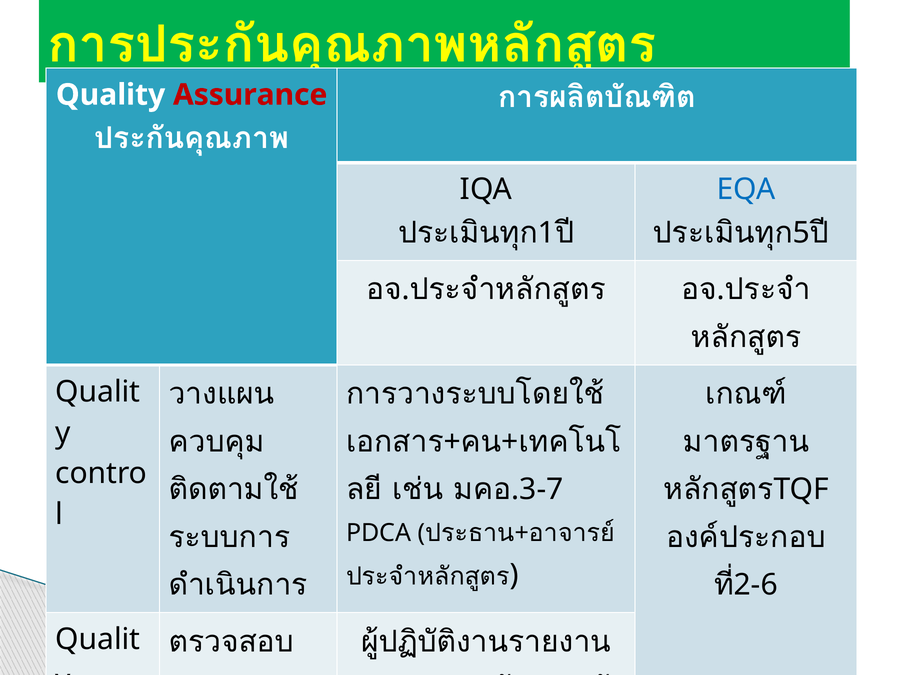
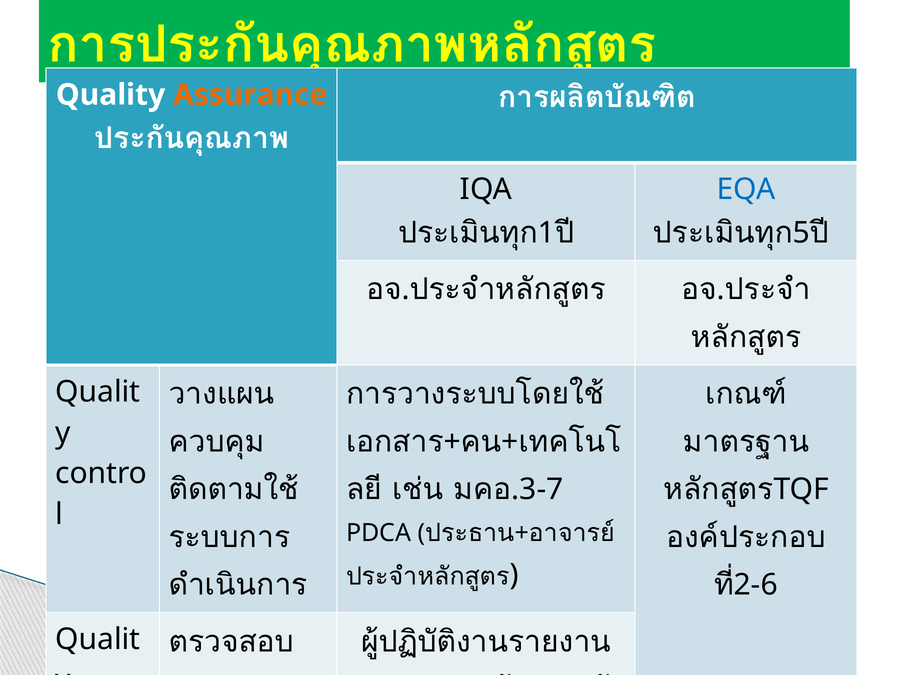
Assurance colour: red -> orange
